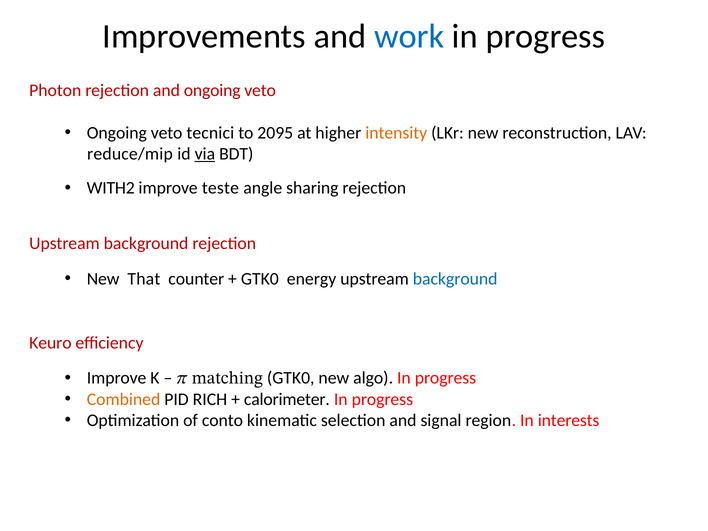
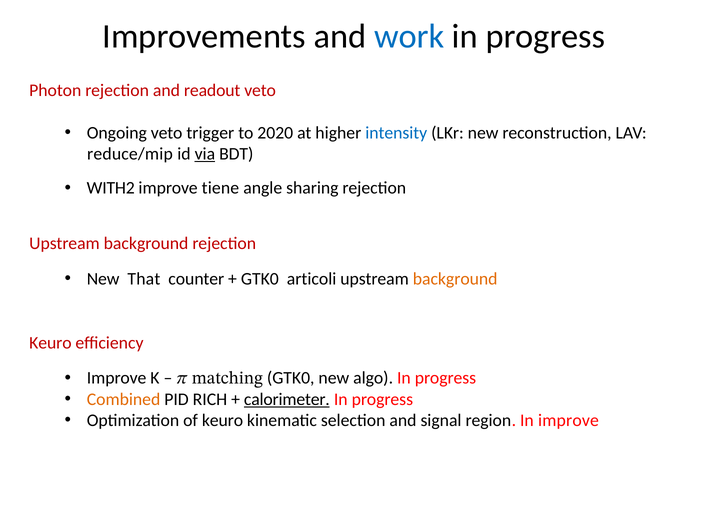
and ongoing: ongoing -> readout
tecnici: tecnici -> trigger
2095: 2095 -> 2020
intensity colour: orange -> blue
teste: teste -> tiene
energy: energy -> articoli
background at (455, 279) colour: blue -> orange
calorimeter underline: none -> present
of conto: conto -> keuro
In interests: interests -> improve
